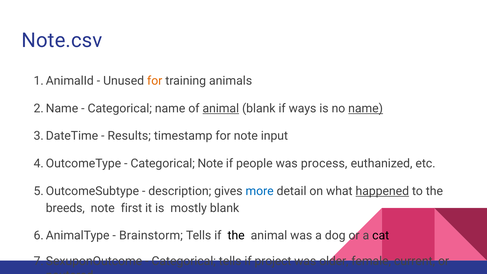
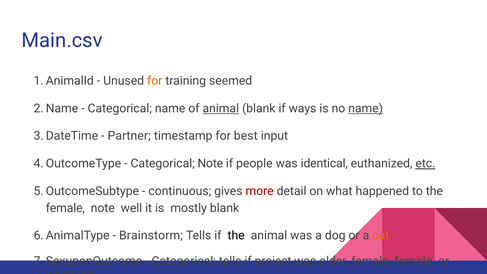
Note.csv: Note.csv -> Main.csv
animals: animals -> seemed
Results: Results -> Partner
for note: note -> best
process: process -> identical
etc underline: none -> present
description at (180, 191): description -> continuous
more colour: blue -> red
happened underline: present -> none
breeds at (65, 208): breeds -> female
first: first -> well
cat colour: black -> orange
female current: current -> female
